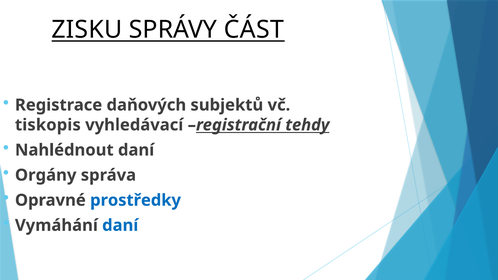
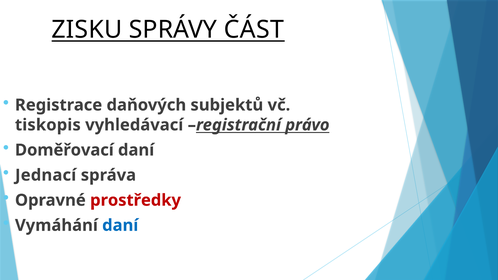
tehdy: tehdy -> právo
Nahlédnout: Nahlédnout -> Doměřovací
Orgány: Orgány -> Jednací
prostředky colour: blue -> red
